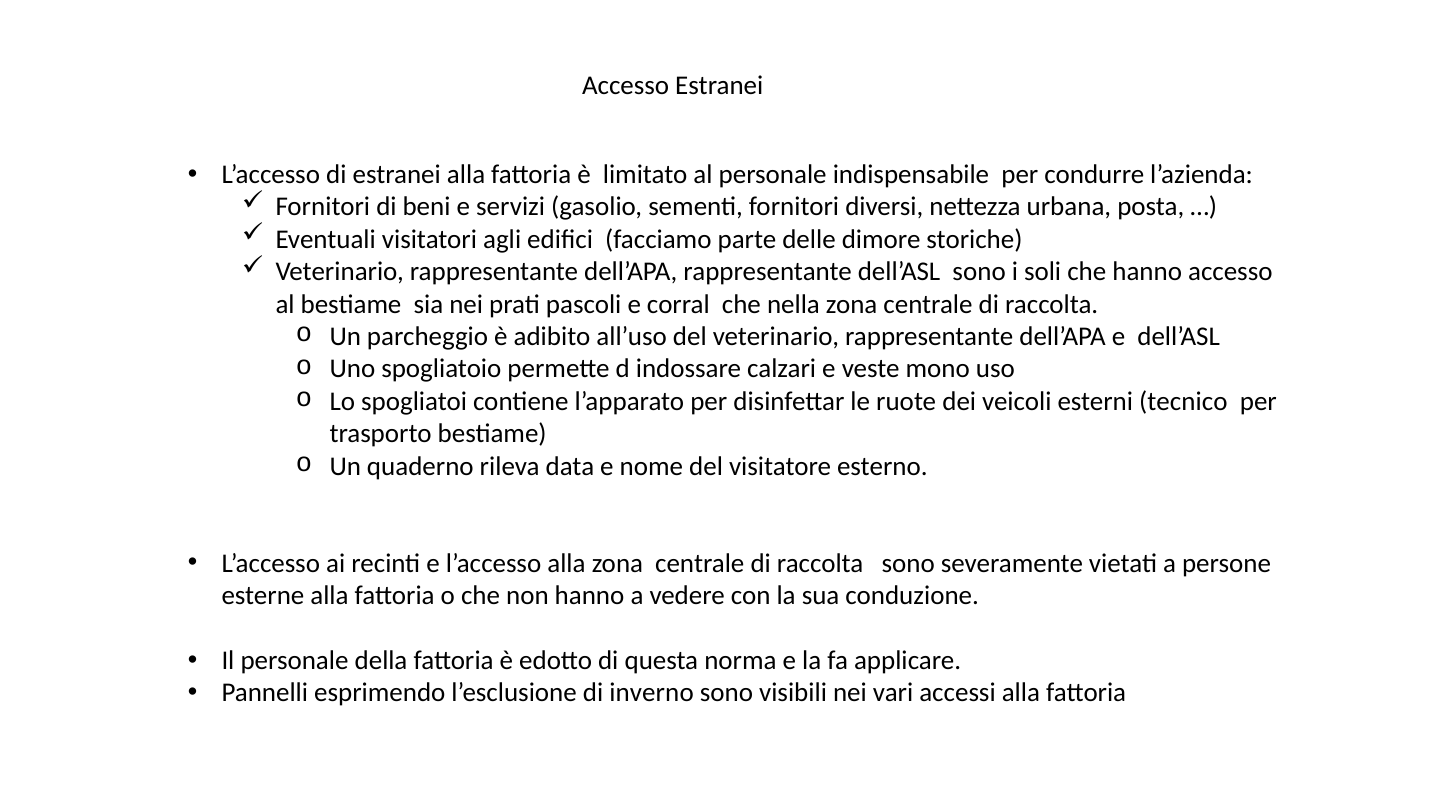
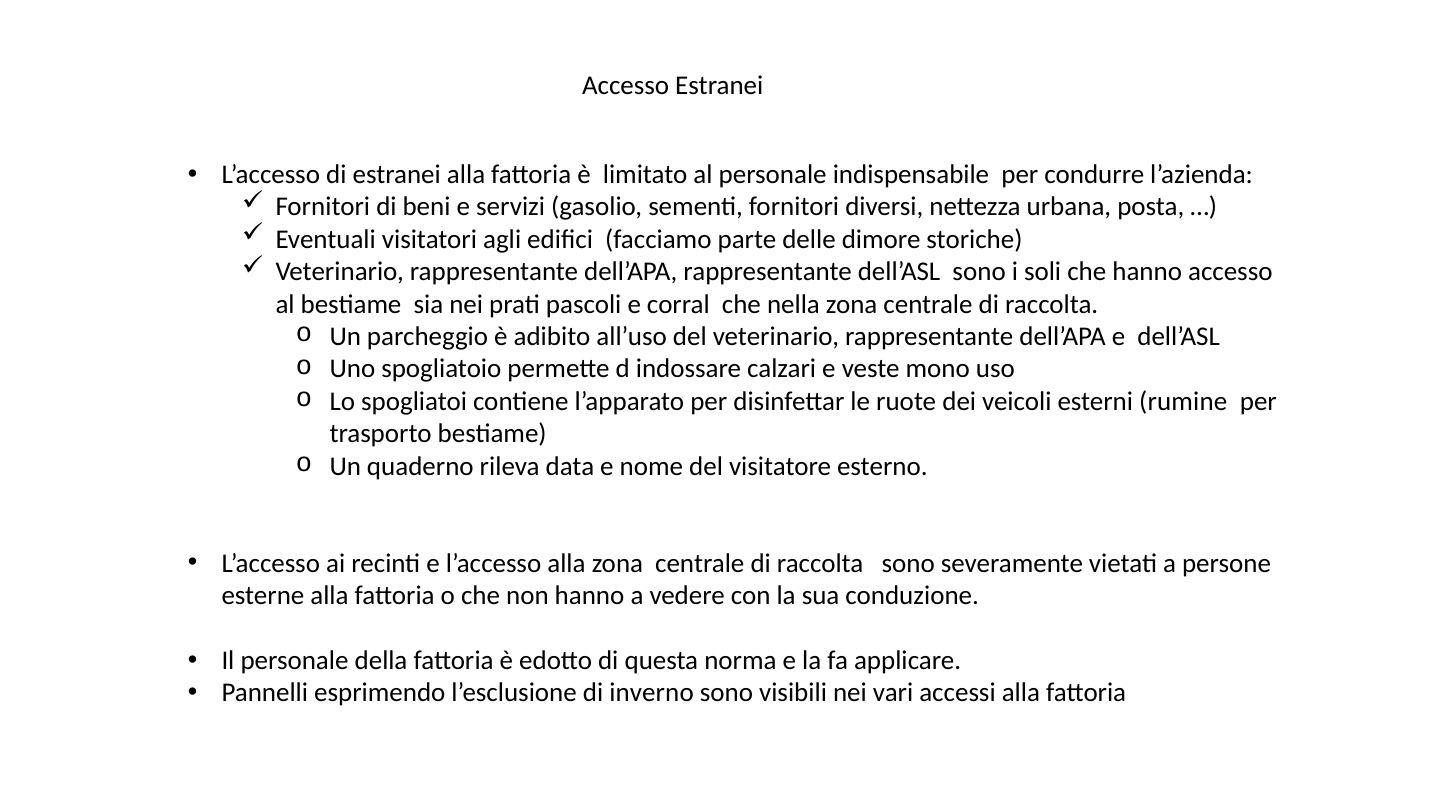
tecnico: tecnico -> rumine
